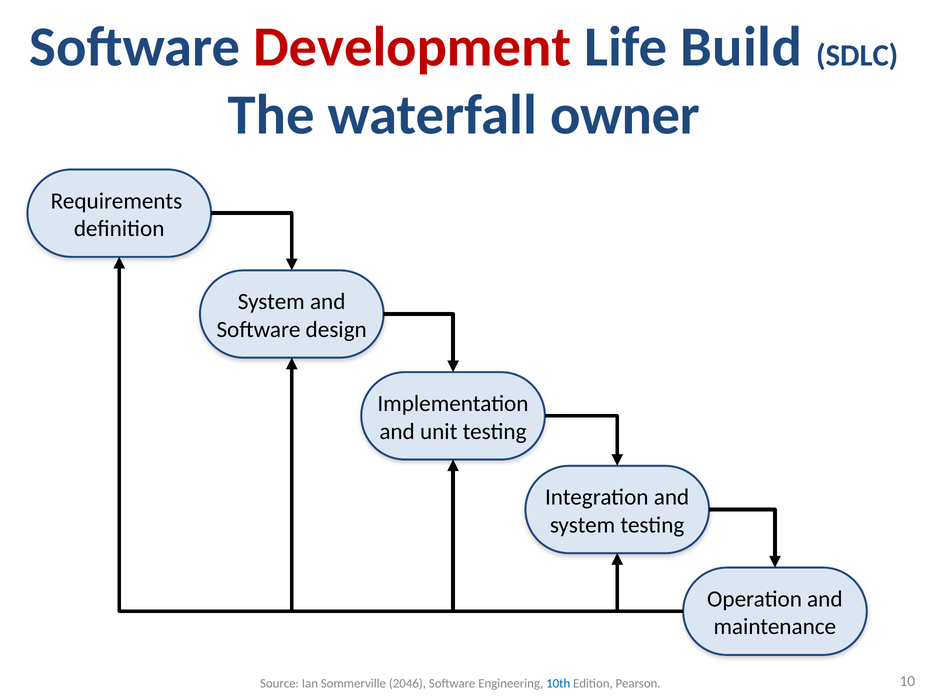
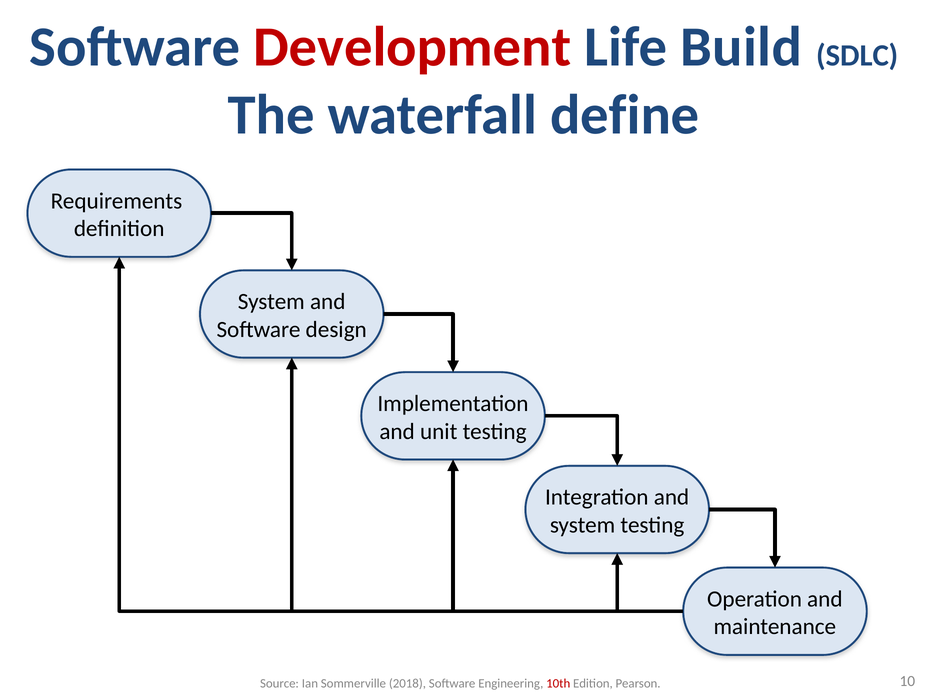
owner: owner -> define
2046: 2046 -> 2018
10th colour: blue -> red
